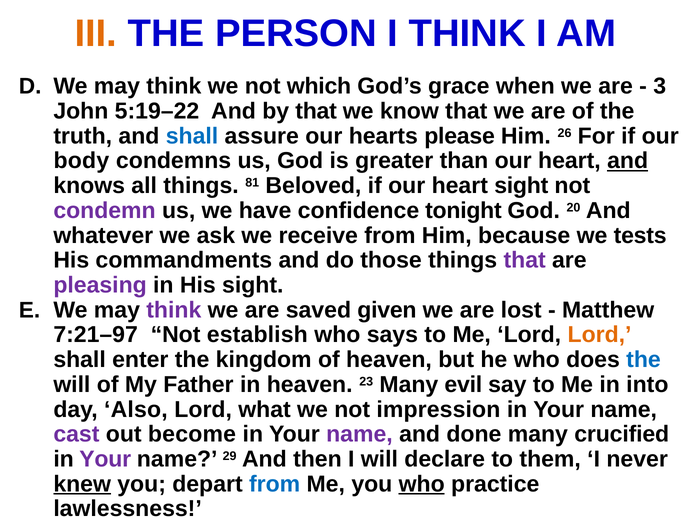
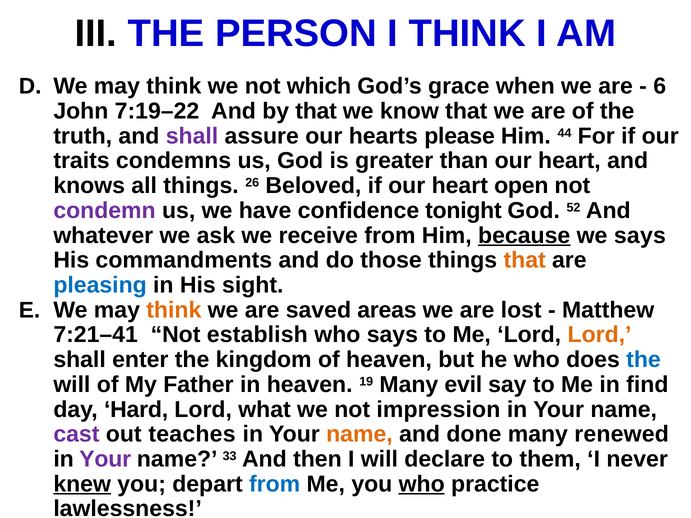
III colour: orange -> black
3: 3 -> 6
5:19–22: 5:19–22 -> 7:19–22
shall at (192, 136) colour: blue -> purple
26: 26 -> 44
body: body -> traits
and at (628, 161) underline: present -> none
81: 81 -> 26
heart sight: sight -> open
20: 20 -> 52
because underline: none -> present
we tests: tests -> says
that at (525, 260) colour: purple -> orange
pleasing colour: purple -> blue
think at (174, 310) colour: purple -> orange
given: given -> areas
7:21–97: 7:21–97 -> 7:21–41
23: 23 -> 19
into: into -> find
Also: Also -> Hard
become: become -> teaches
name at (359, 434) colour: purple -> orange
crucified: crucified -> renewed
29: 29 -> 33
